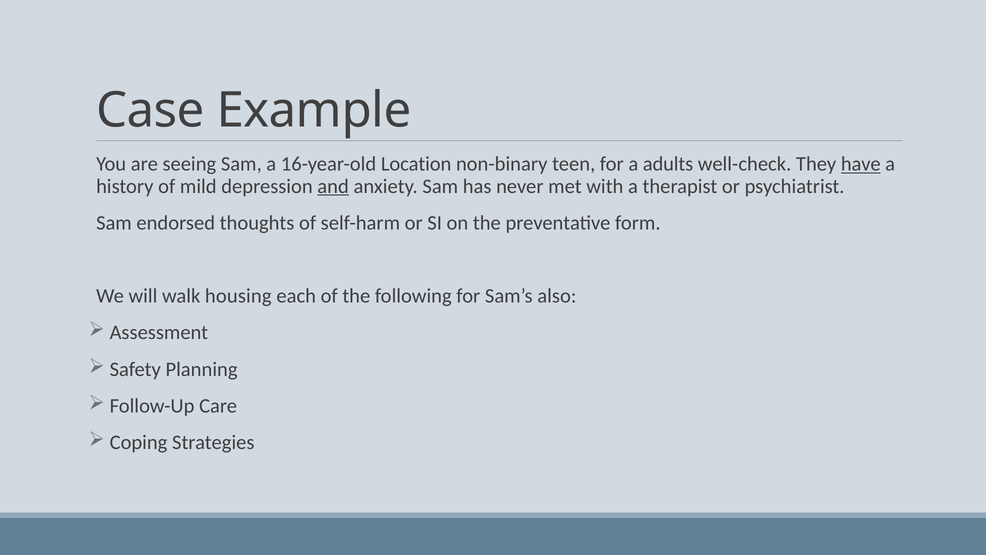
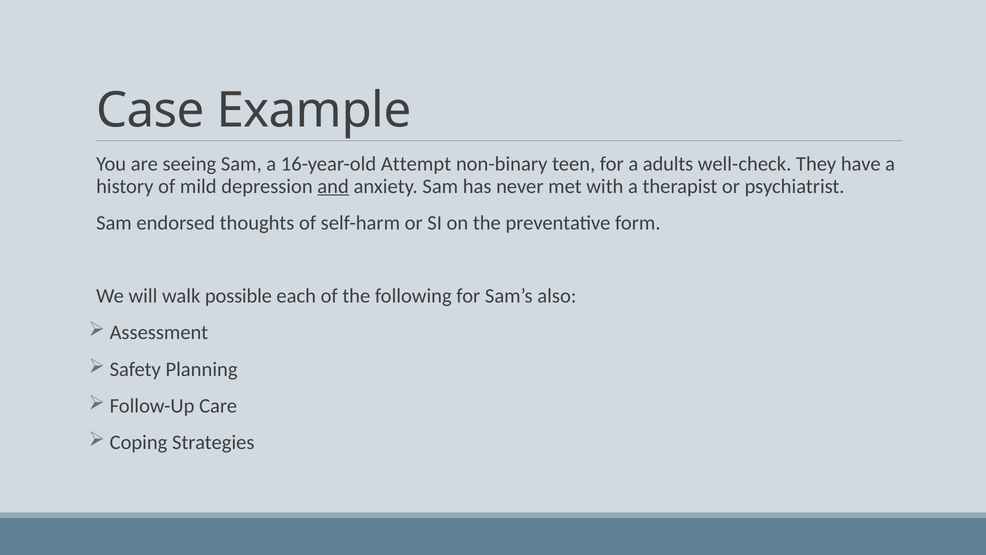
Location: Location -> Attempt
have underline: present -> none
housing: housing -> possible
